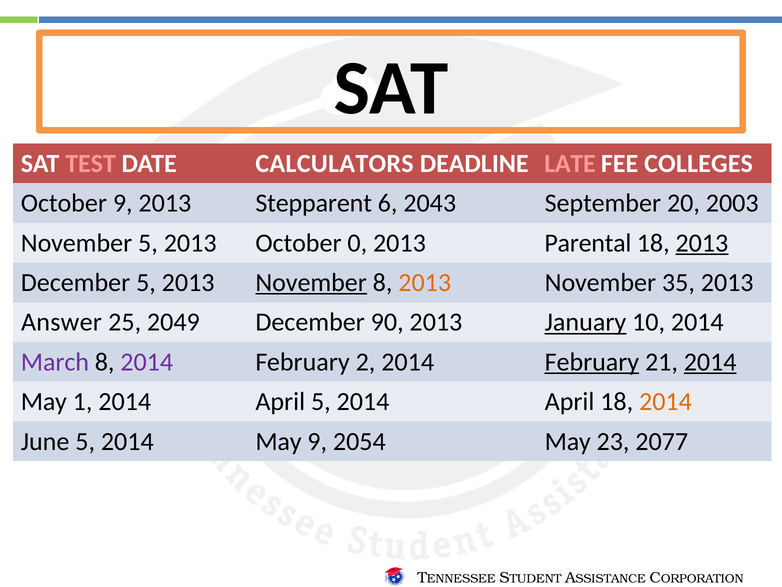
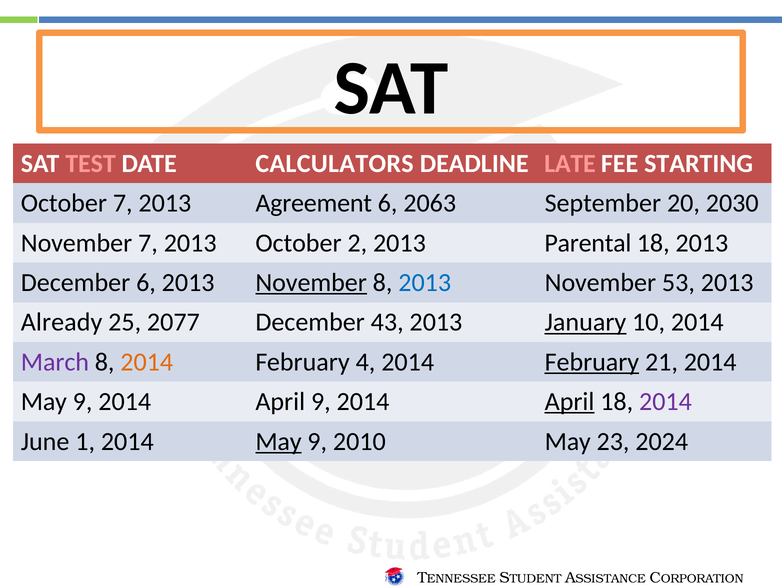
COLLEGES: COLLEGES -> STARTING
October 9: 9 -> 7
Stepparent: Stepparent -> Agreement
2043: 2043 -> 2063
2003: 2003 -> 2030
November 5: 5 -> 7
0: 0 -> 2
2013 at (702, 243) underline: present -> none
December 5: 5 -> 6
2013 at (425, 282) colour: orange -> blue
35: 35 -> 53
Answer: Answer -> Already
2049: 2049 -> 2077
90: 90 -> 43
2014 at (147, 362) colour: purple -> orange
2: 2 -> 4
2014 at (710, 362) underline: present -> none
1 at (83, 401): 1 -> 9
April 5: 5 -> 9
April at (570, 401) underline: none -> present
2014 at (665, 401) colour: orange -> purple
June 5: 5 -> 1
May at (278, 441) underline: none -> present
2054: 2054 -> 2010
2077: 2077 -> 2024
